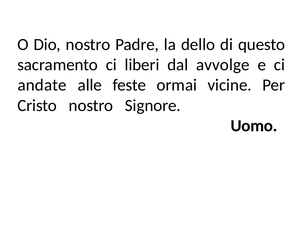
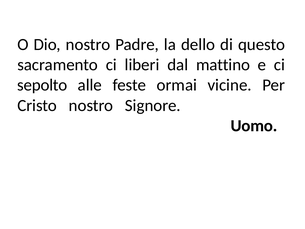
avvolge: avvolge -> mattino
andate: andate -> sepolto
